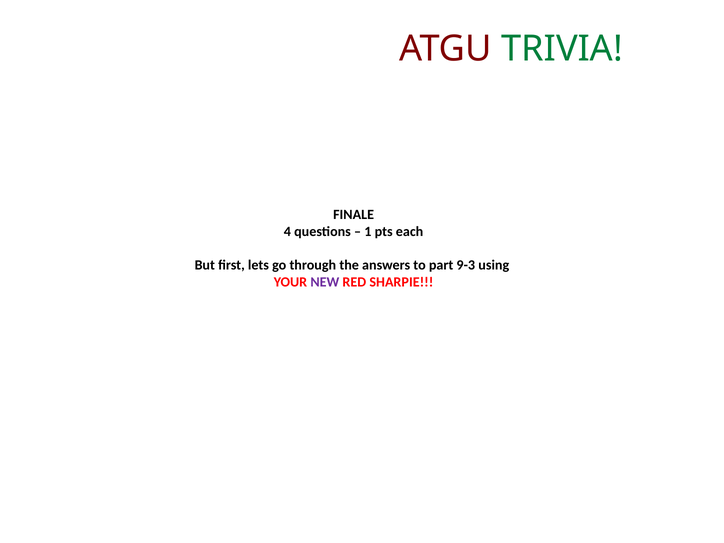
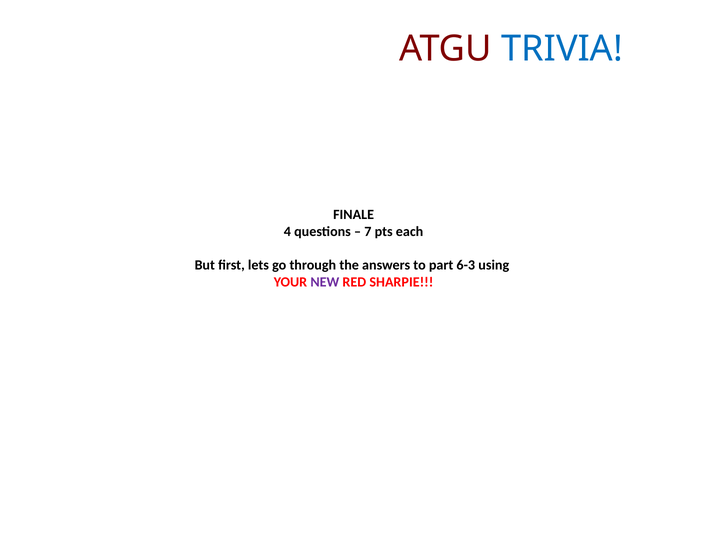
TRIVIA colour: green -> blue
1: 1 -> 7
9-3: 9-3 -> 6-3
